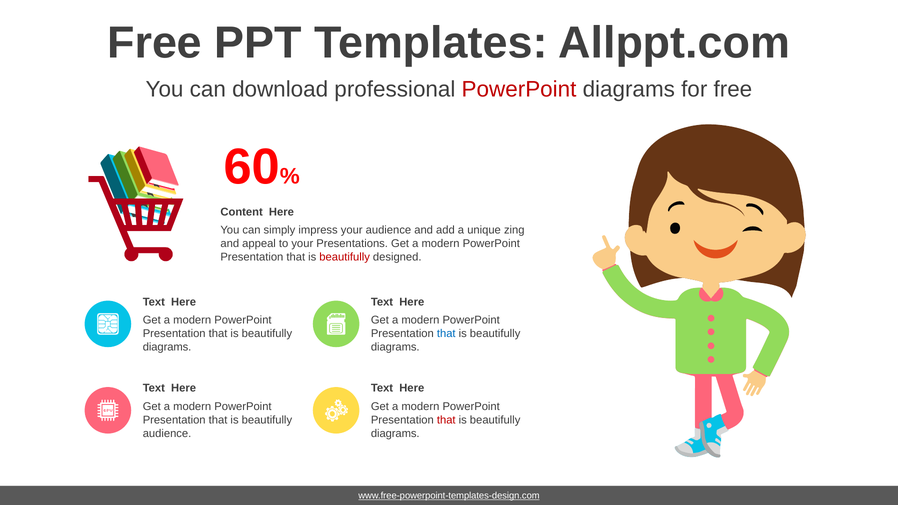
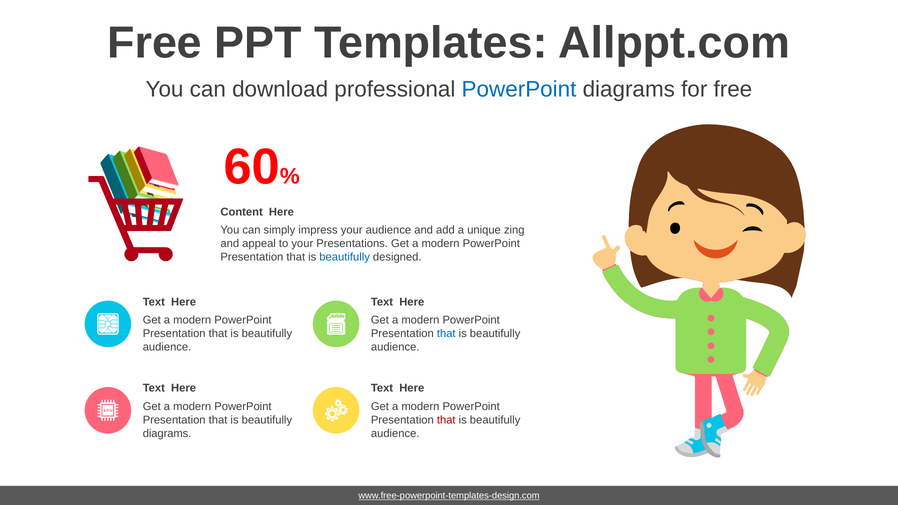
PowerPoint at (519, 89) colour: red -> blue
beautifully at (345, 257) colour: red -> blue
diagrams at (167, 347): diagrams -> audience
diagrams at (395, 347): diagrams -> audience
audience at (167, 434): audience -> diagrams
diagrams at (395, 434): diagrams -> audience
